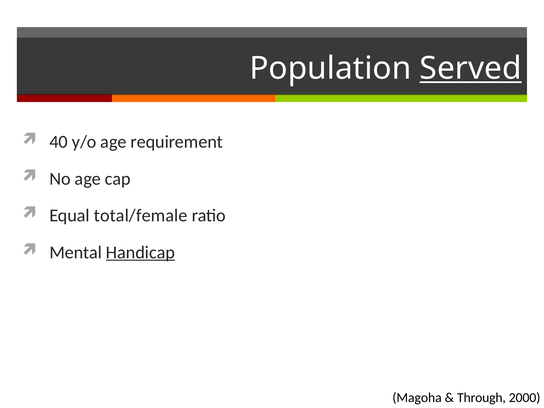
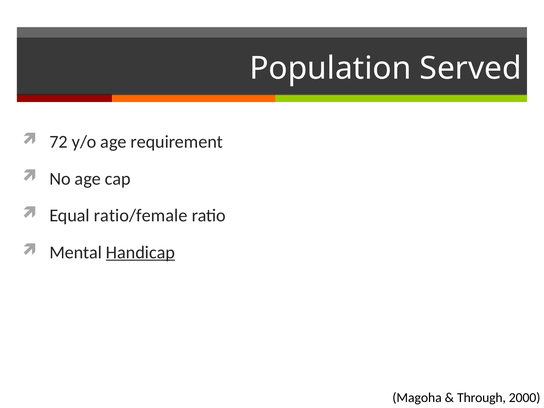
Served underline: present -> none
40: 40 -> 72
total/female: total/female -> ratio/female
